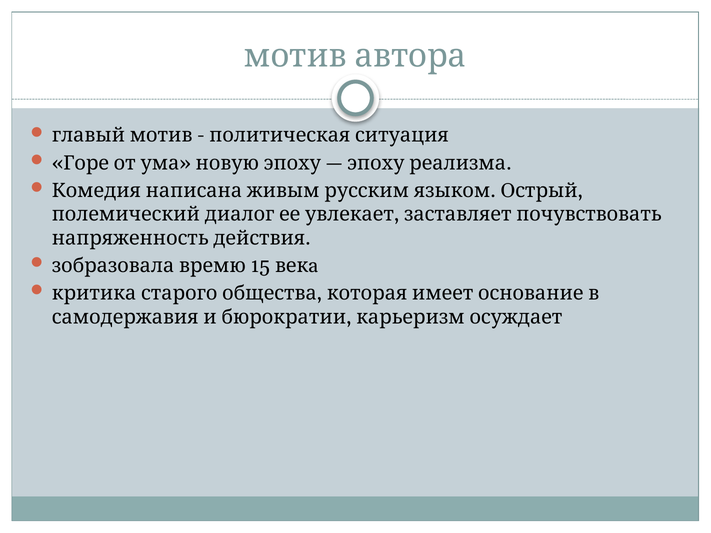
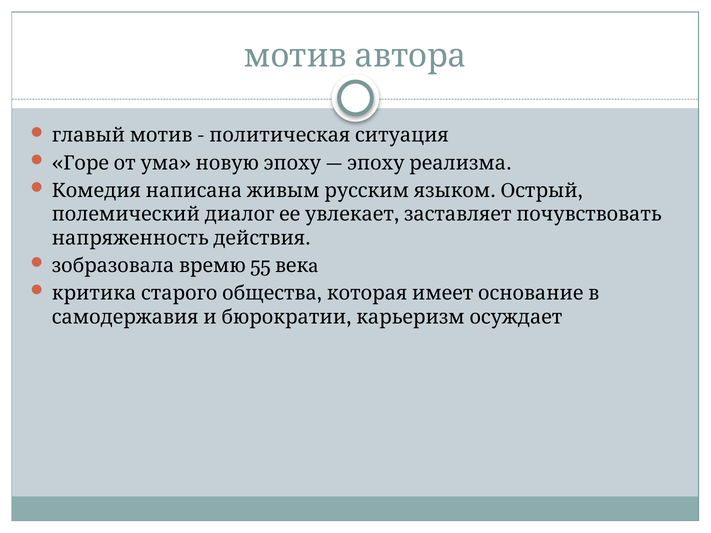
15: 15 -> 55
